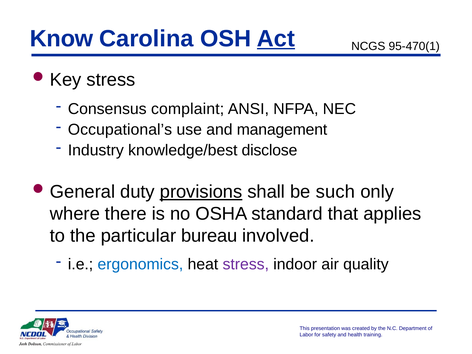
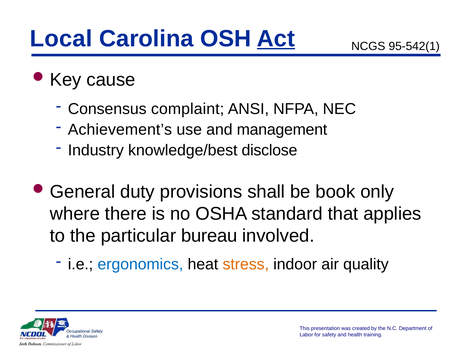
Know: Know -> Local
95-470(1: 95-470(1 -> 95-542(1
stress at (111, 80): stress -> cause
Occupational’s: Occupational’s -> Achievement’s
provisions underline: present -> none
such: such -> book
stress at (246, 264) colour: purple -> orange
